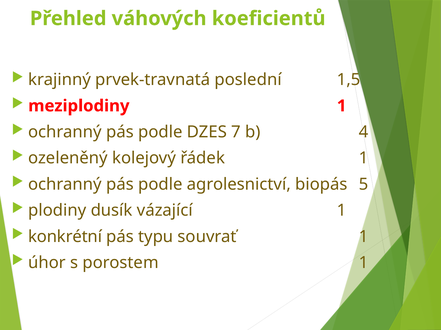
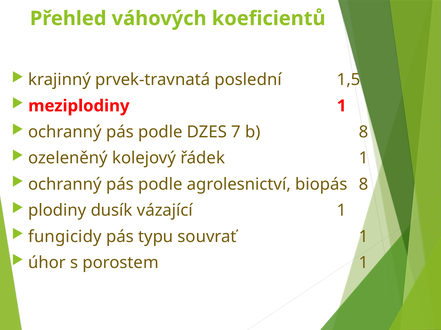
b 4: 4 -> 8
biopás 5: 5 -> 8
konkrétní: konkrétní -> fungicidy
